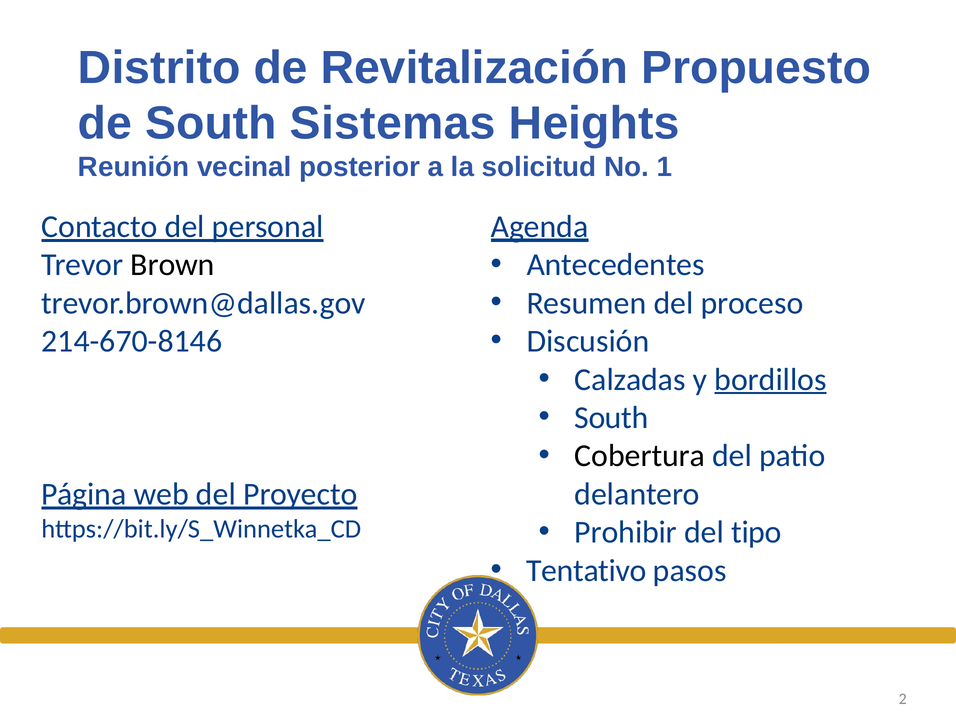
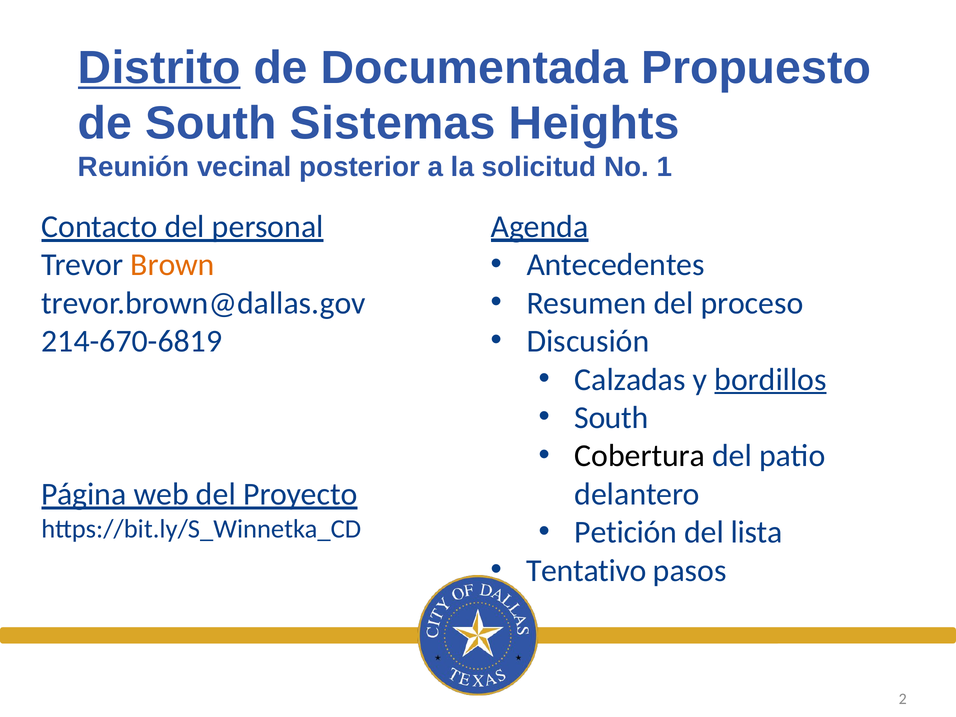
Distrito underline: none -> present
Revitalización: Revitalización -> Documentada
Brown colour: black -> orange
214-670-8146: 214-670-8146 -> 214-670-6819
Prohibir: Prohibir -> Petición
tipo: tipo -> lista
